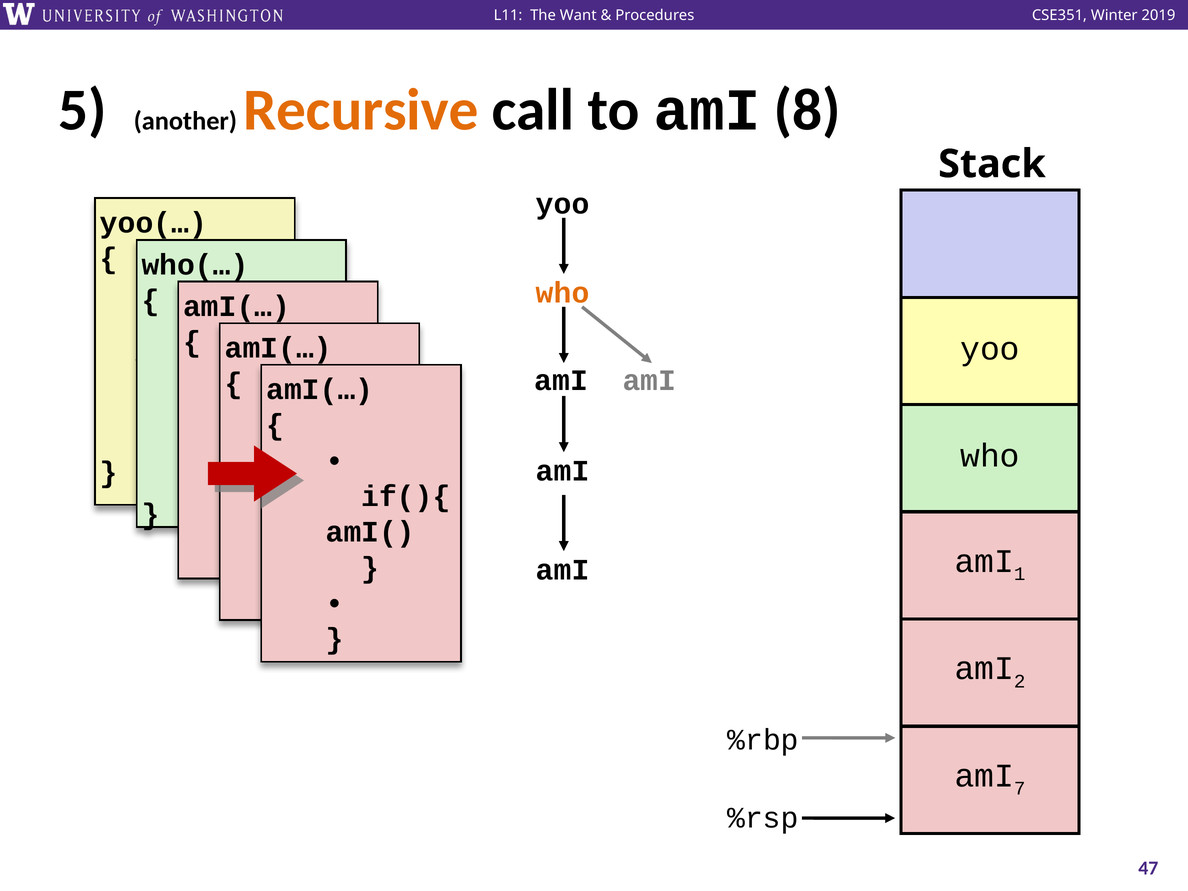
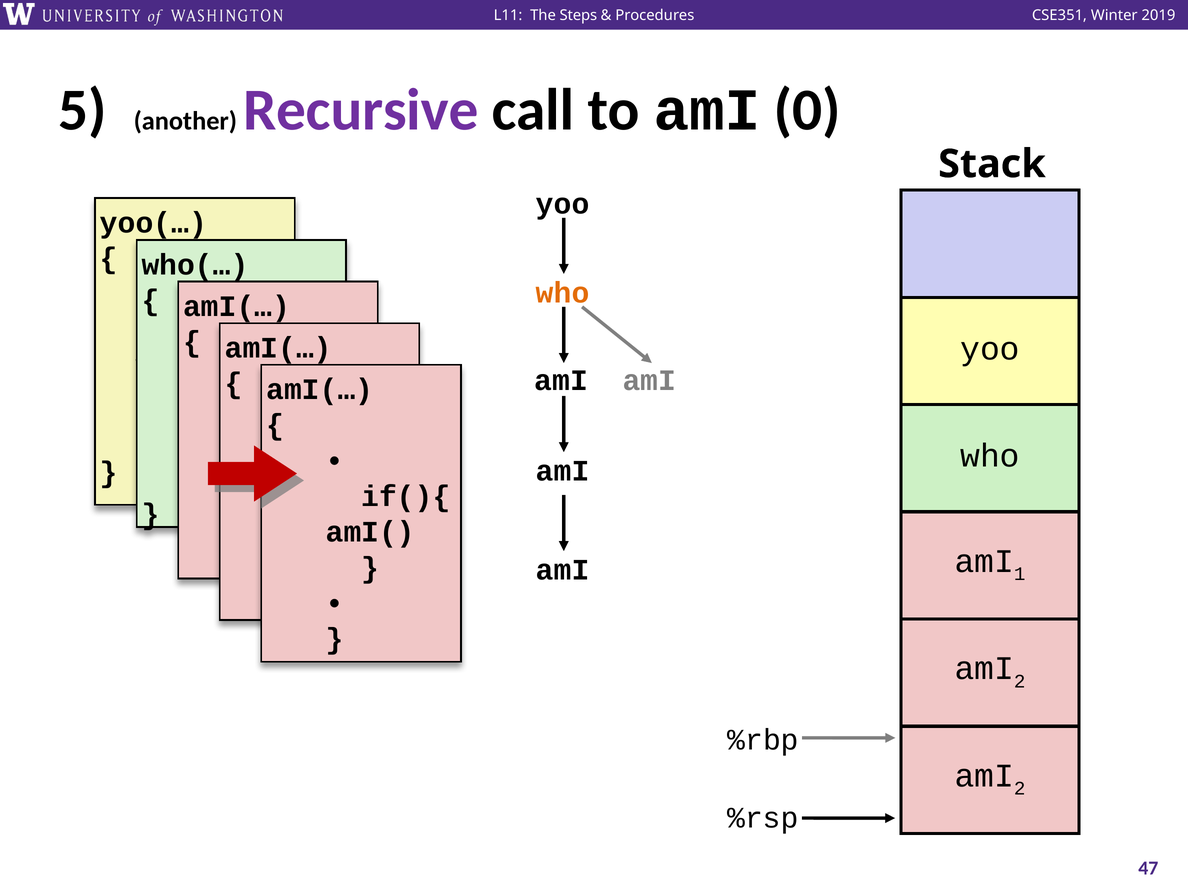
Want: Want -> Steps
Recursive colour: orange -> purple
8: 8 -> 0
7 at (1020, 789): 7 -> 2
